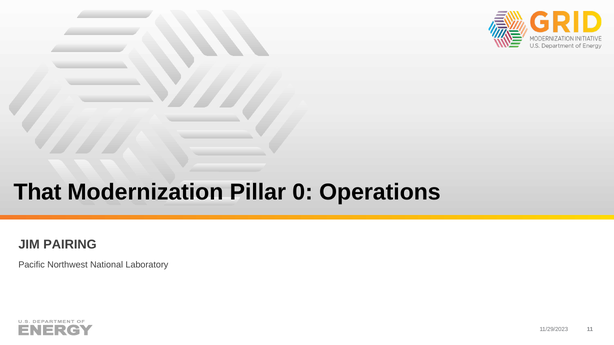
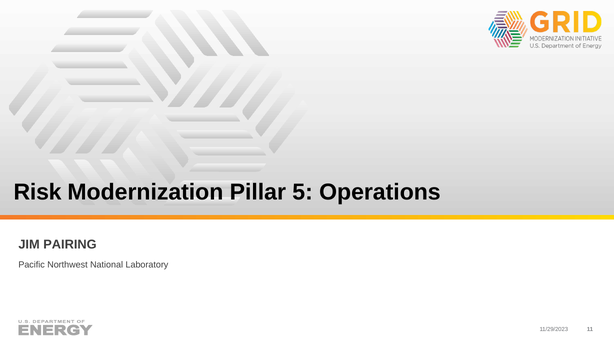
That: That -> Risk
0: 0 -> 5
